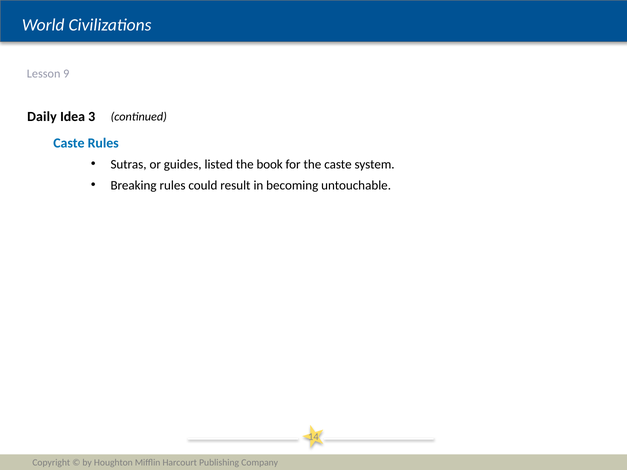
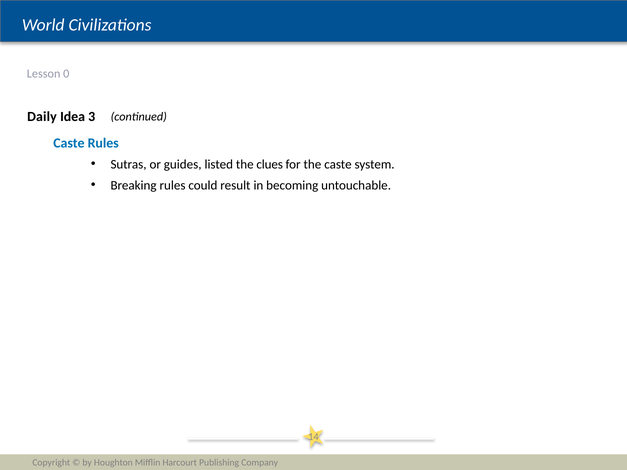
9: 9 -> 0
book: book -> clues
